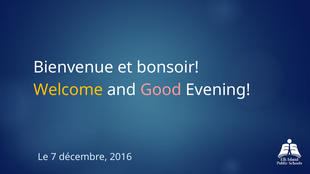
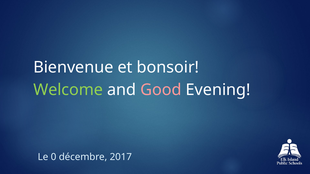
Welcome colour: yellow -> light green
7: 7 -> 0
2016: 2016 -> 2017
